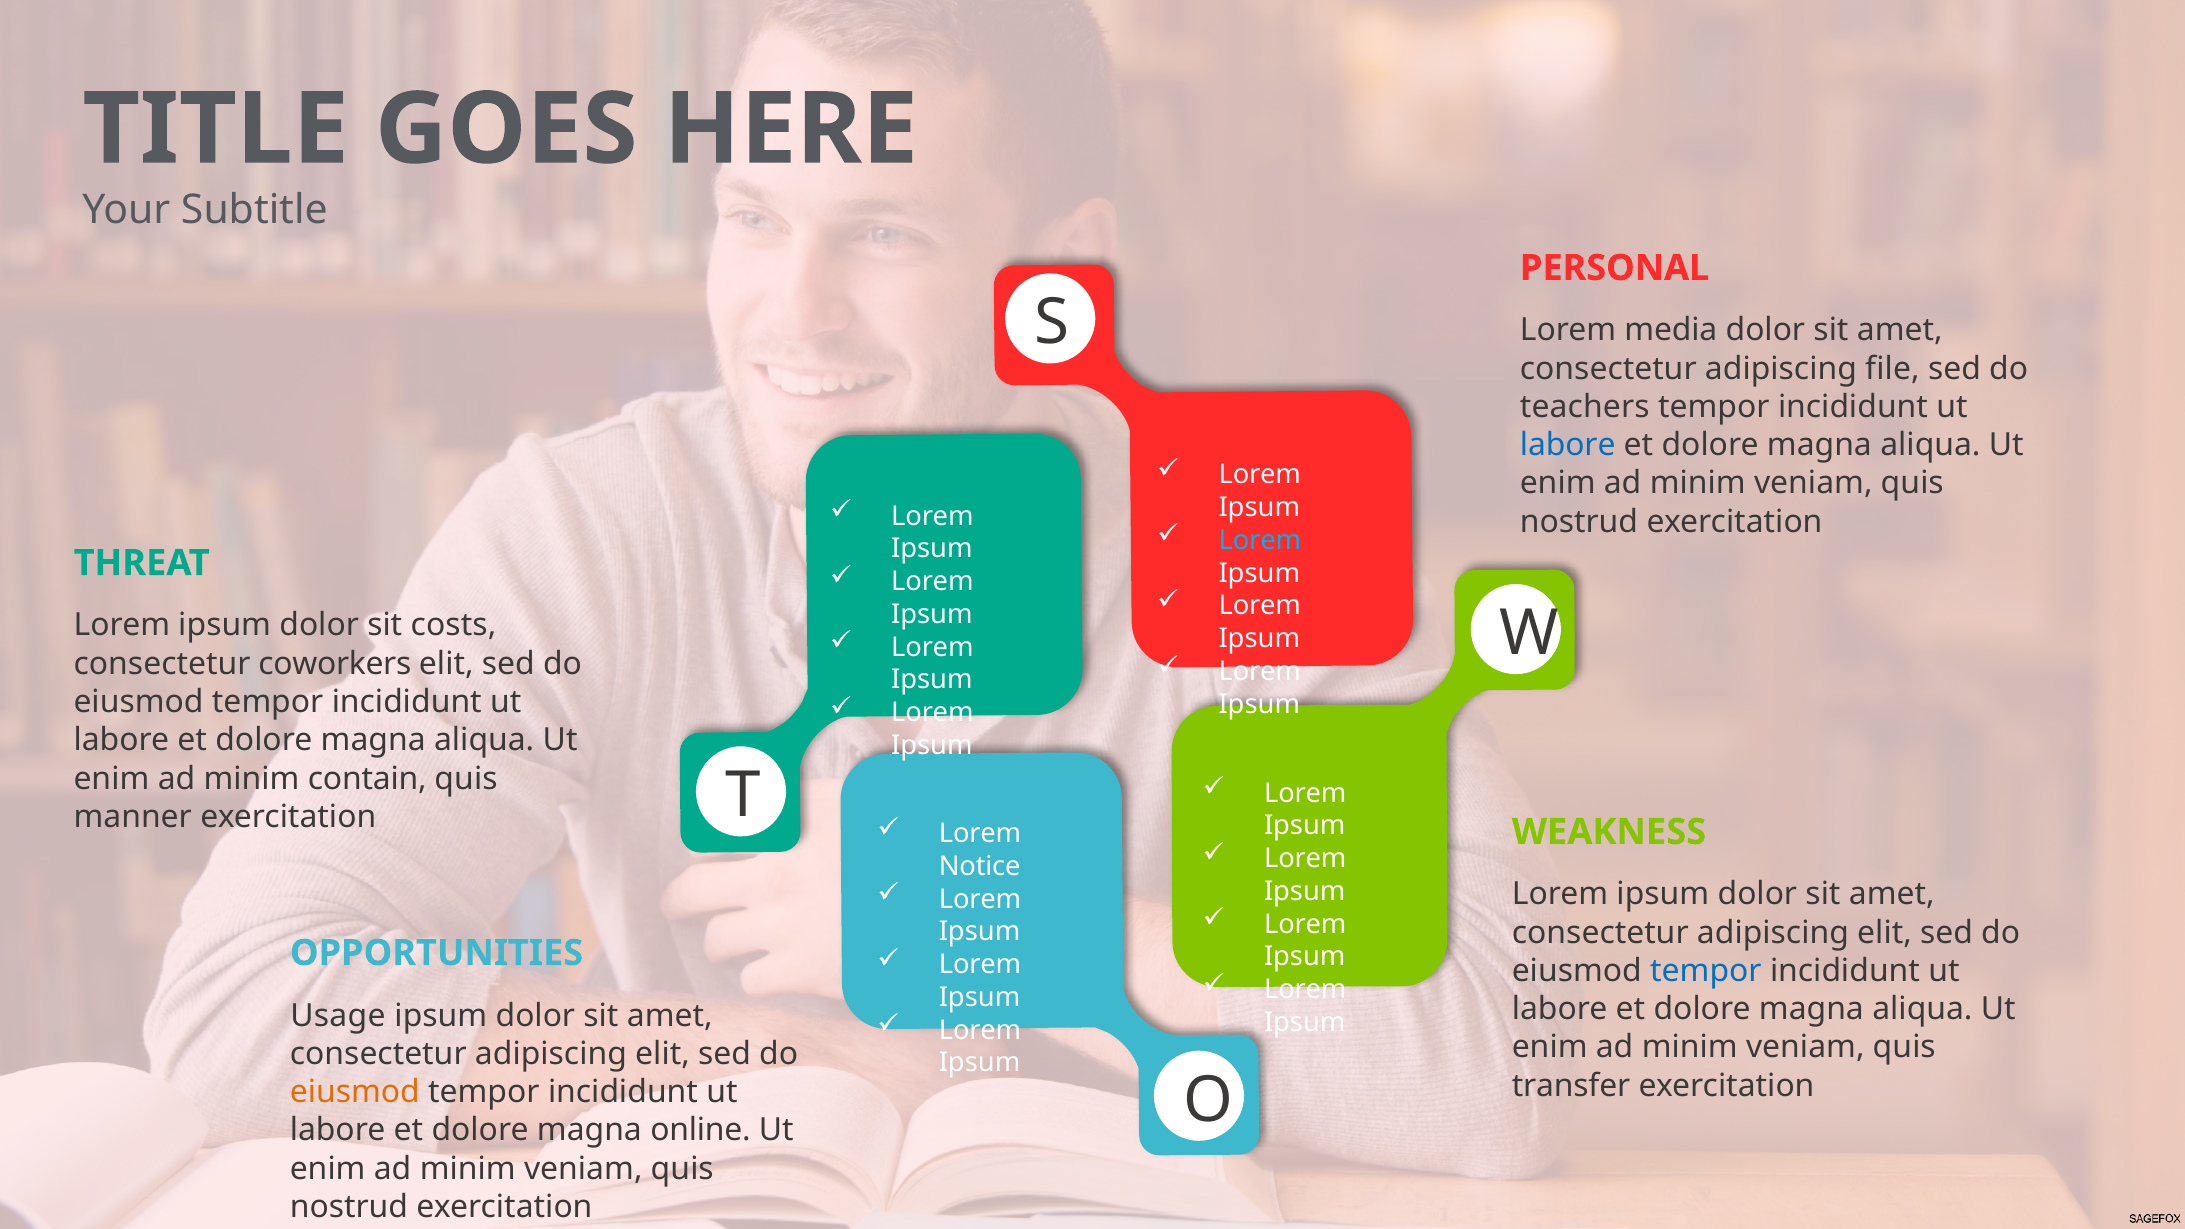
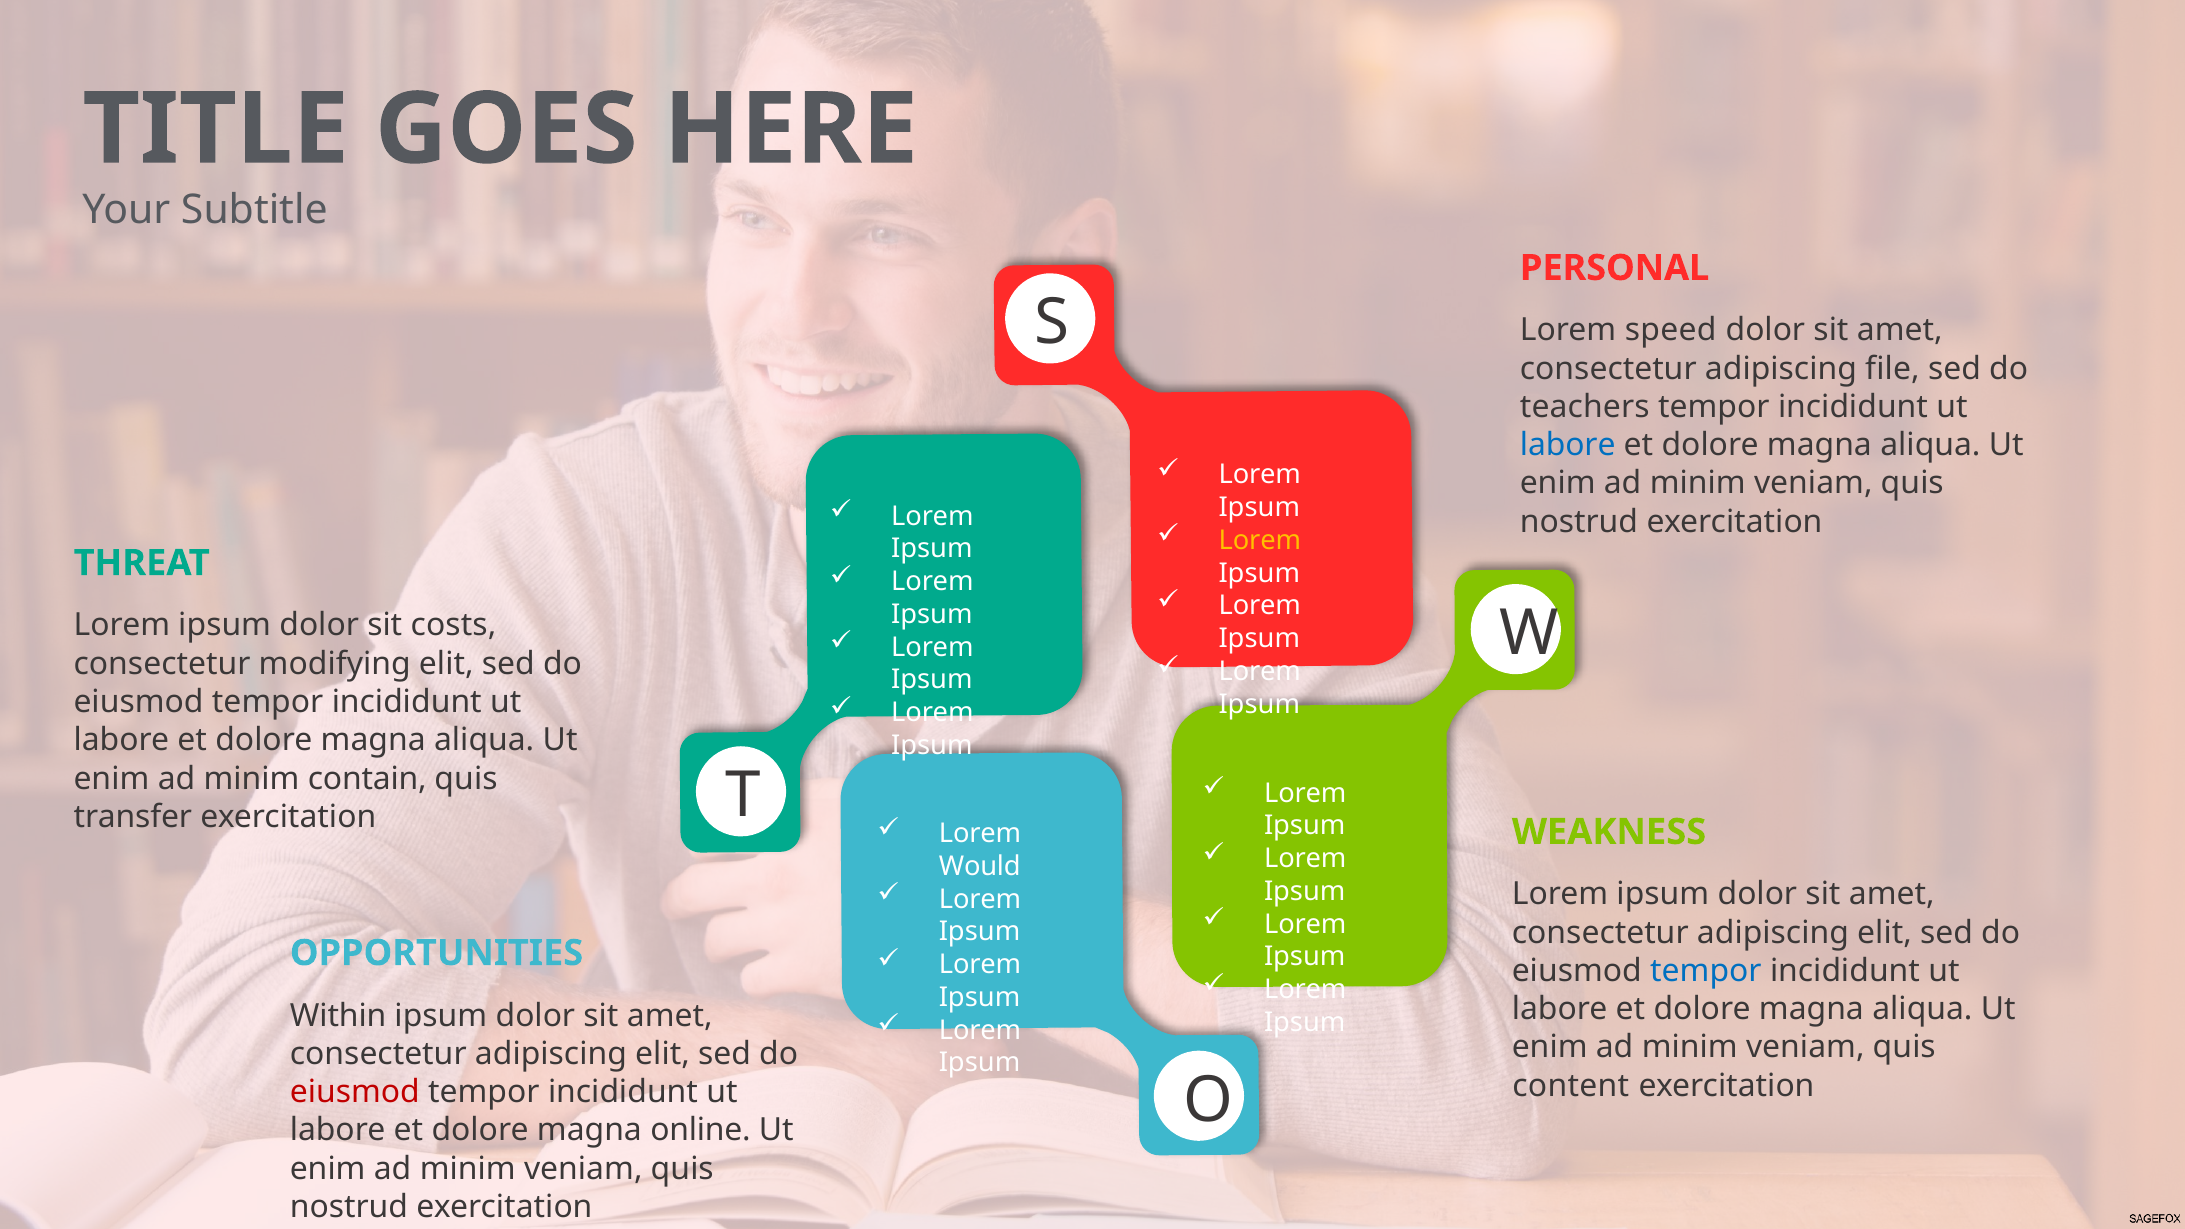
media: media -> speed
Lorem at (1260, 540) colour: light blue -> yellow
coworkers: coworkers -> modifying
manner: manner -> transfer
Notice: Notice -> Would
Usage: Usage -> Within
transfer: transfer -> content
eiusmod at (355, 1092) colour: orange -> red
